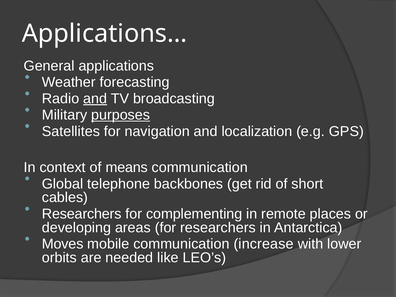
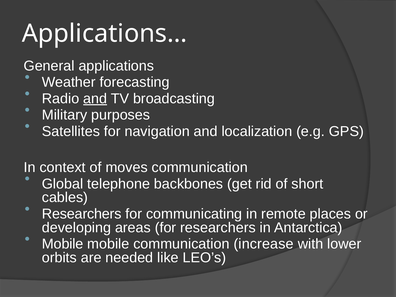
purposes underline: present -> none
means: means -> moves
complementing: complementing -> communicating
Moves at (63, 244): Moves -> Mobile
